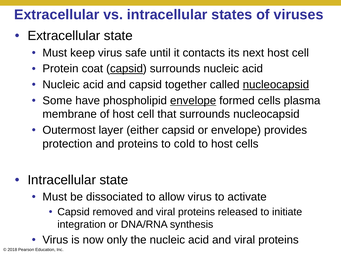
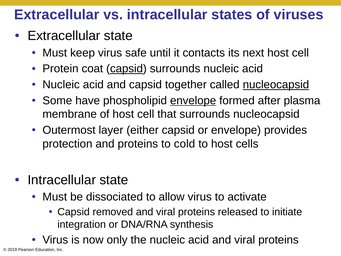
formed cells: cells -> after
